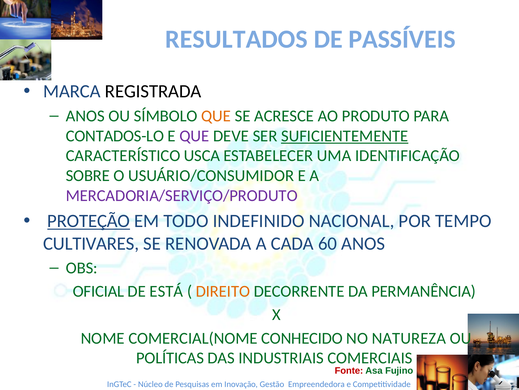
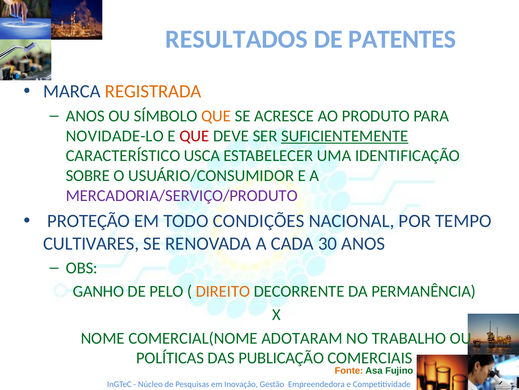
PASSÍVEIS: PASSÍVEIS -> PATENTES
REGISTRADA colour: black -> orange
CONTADOS-LO: CONTADOS-LO -> NOVIDADE-LO
QUE at (194, 136) colour: purple -> red
PROTEÇÃO underline: present -> none
INDEFINIDO: INDEFINIDO -> CONDIÇÕES
60: 60 -> 30
OFICIAL: OFICIAL -> GANHO
ESTÁ: ESTÁ -> PELO
CONHECIDO: CONHECIDO -> ADOTARAM
NATUREZA: NATUREZA -> TRABALHO
INDUSTRIAIS: INDUSTRIAIS -> PUBLICAÇÃO
Fonte colour: red -> orange
